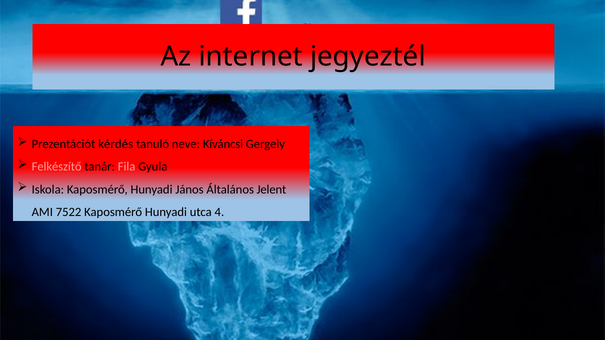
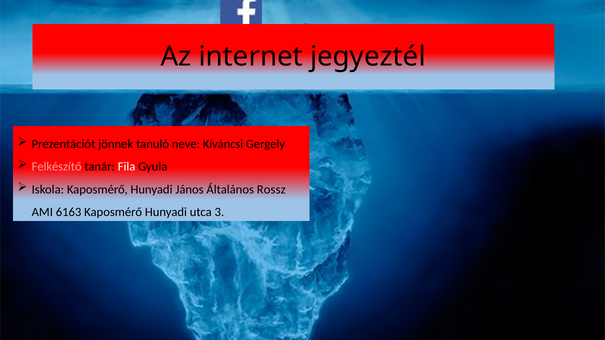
kérdés: kérdés -> jönnek
Fila colour: pink -> white
Jelent: Jelent -> Rossz
7522: 7522 -> 6163
4: 4 -> 3
